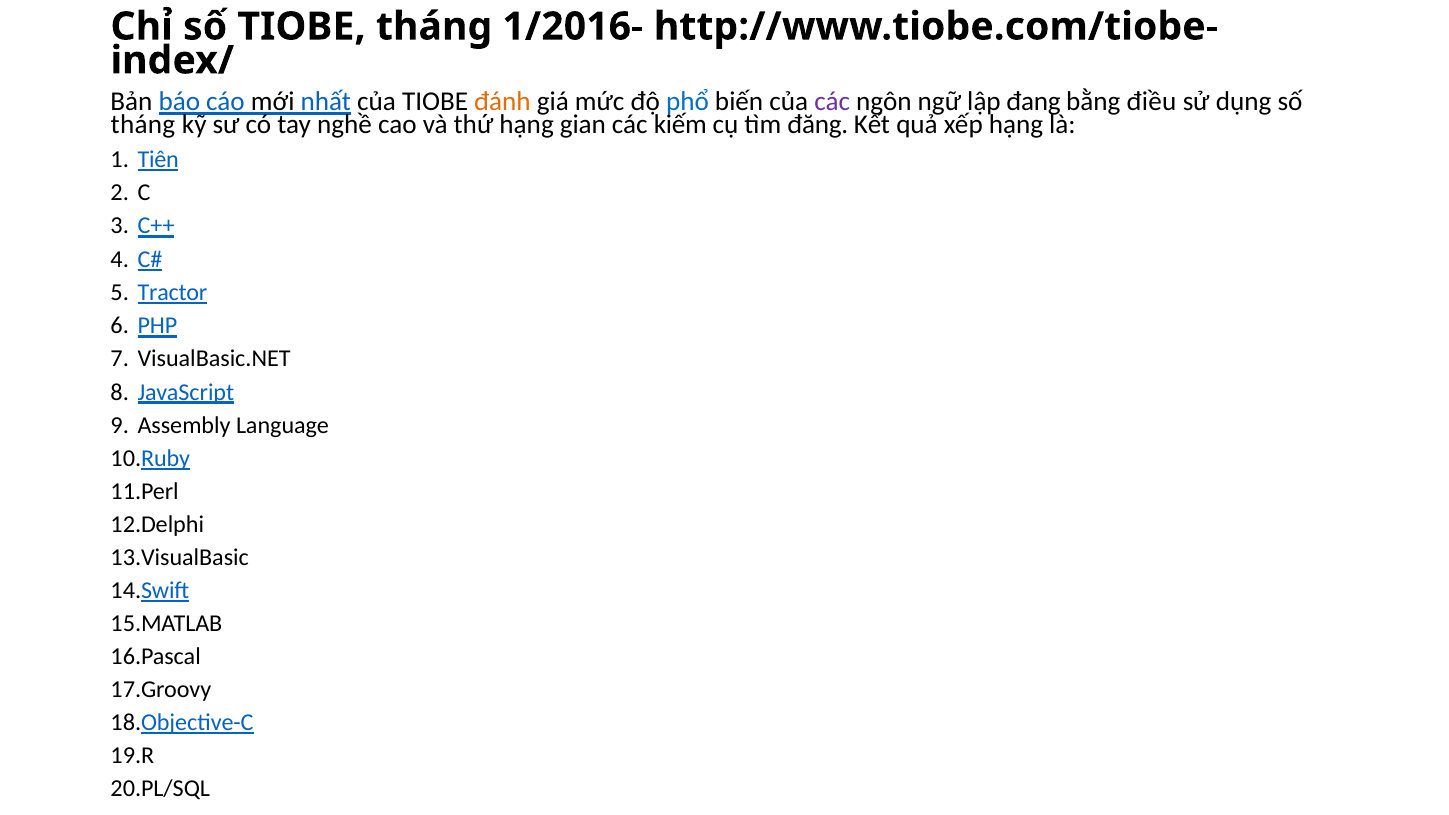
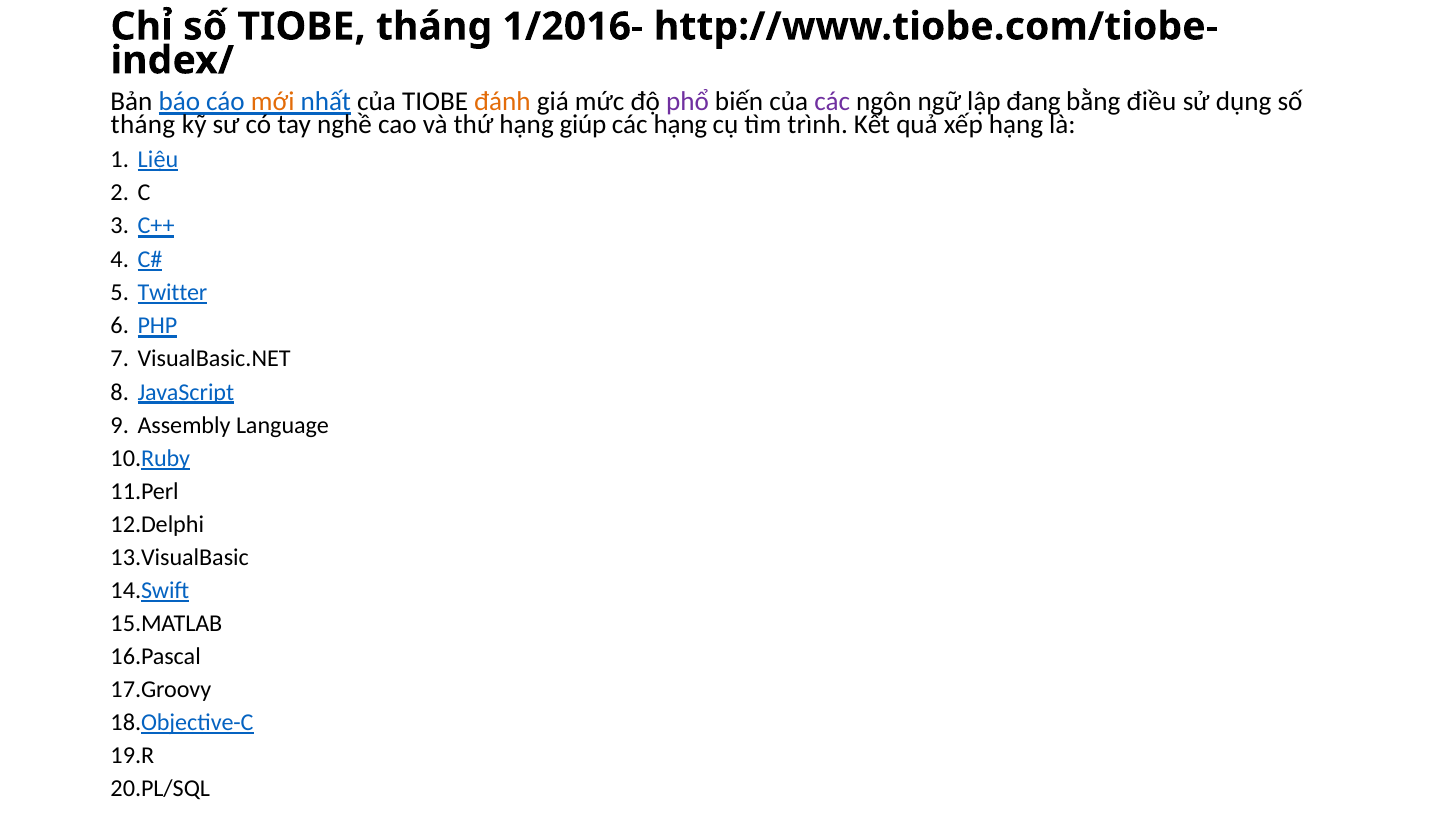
mới colour: black -> orange
phổ colour: blue -> purple
gian: gian -> giúp
các kiếm: kiếm -> hạng
đăng: đăng -> trình
Tiên: Tiên -> Liệu
Tractor: Tractor -> Twitter
